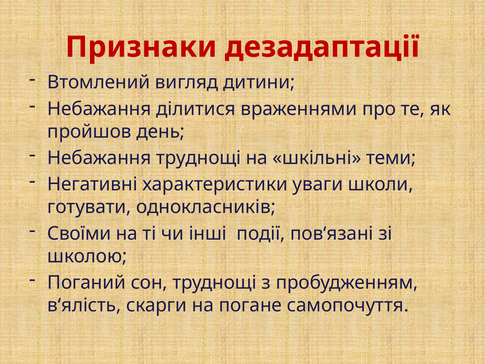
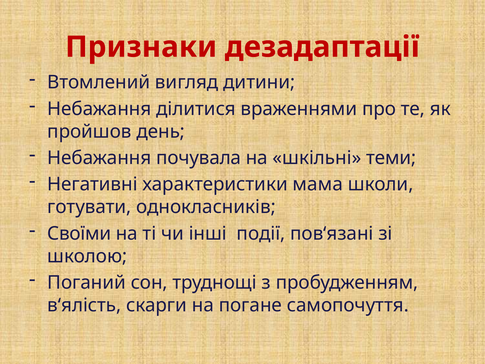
Небажання труднощі: труднощі -> почувала
уваги: уваги -> мама
